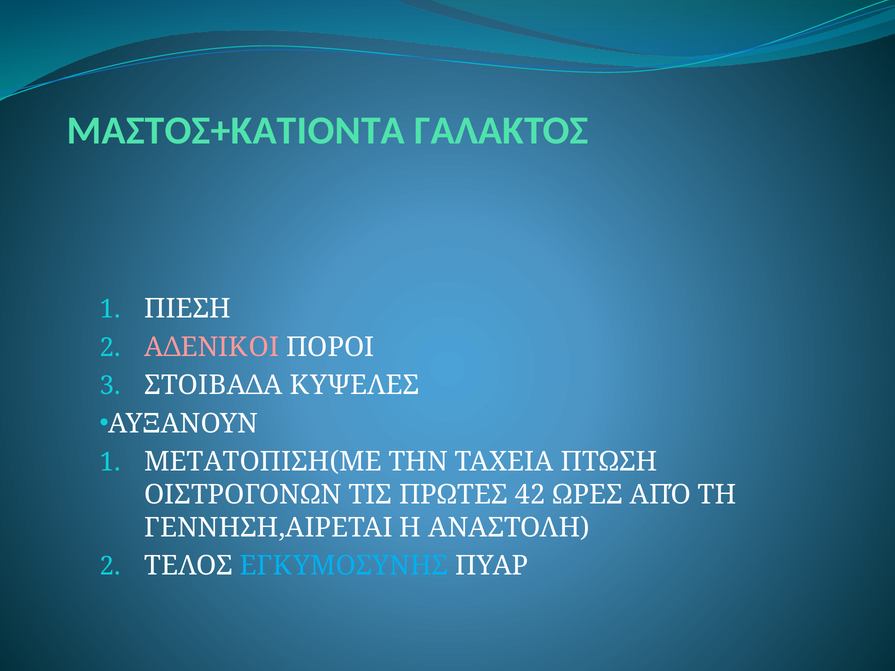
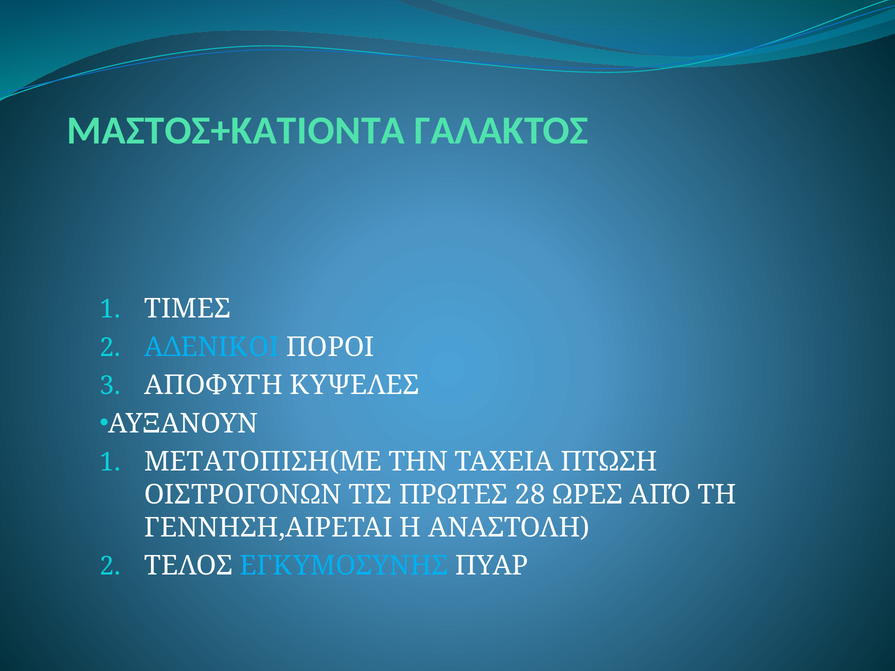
ΠΙΕΣΗ: ΠΙΕΣΗ -> ΤΙΜΕΣ
ΑΔΕΝΙΚΟΙ colour: pink -> light blue
ΣΤΟΙΒΑΔΑ: ΣΤΟΙΒΑΔΑ -> ΑΠΟΦΥΓΗ
42: 42 -> 28
